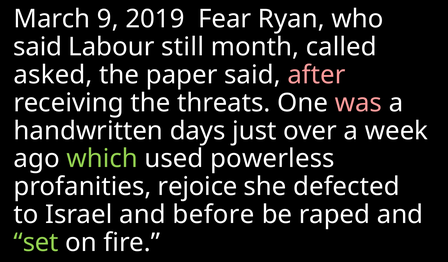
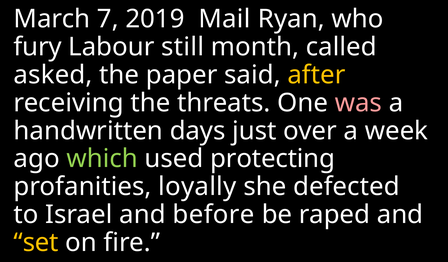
9: 9 -> 7
Fear: Fear -> Mail
said at (38, 47): said -> fury
after colour: pink -> yellow
powerless: powerless -> protecting
rejoice: rejoice -> loyally
set colour: light green -> yellow
